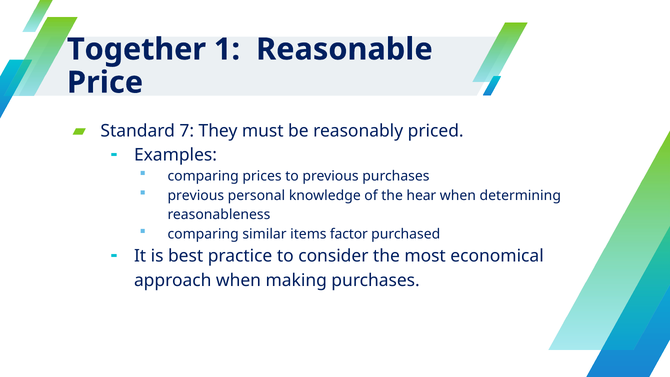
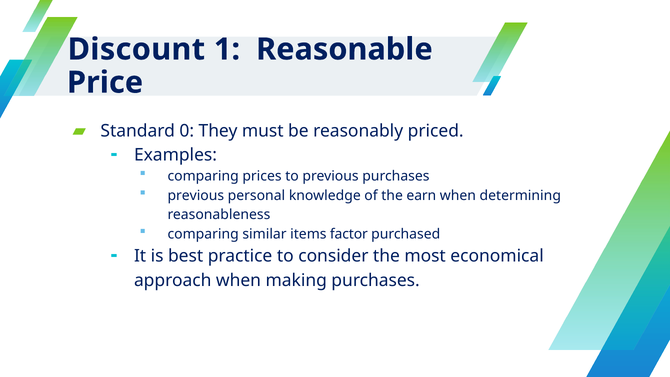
Together: Together -> Discount
7: 7 -> 0
hear: hear -> earn
